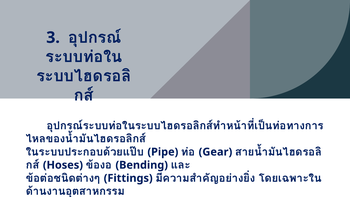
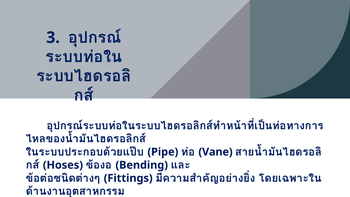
Gear: Gear -> Vane
